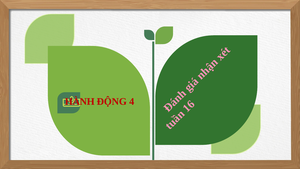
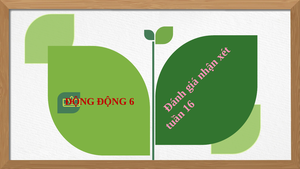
HÀNH at (80, 102): HÀNH -> ĐỘNG
ĐỘNG 4: 4 -> 6
